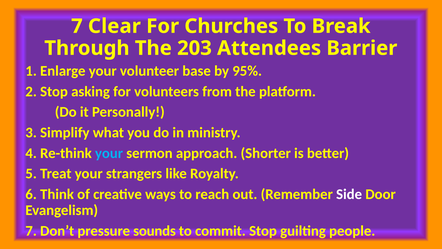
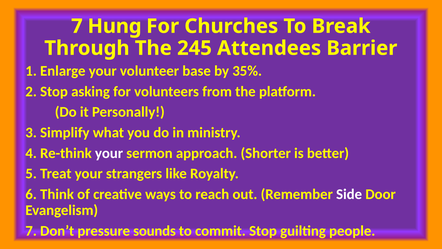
Clear: Clear -> Hung
203: 203 -> 245
95%: 95% -> 35%
your at (109, 153) colour: light blue -> white
